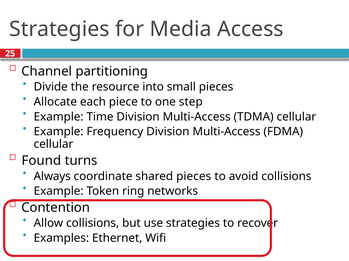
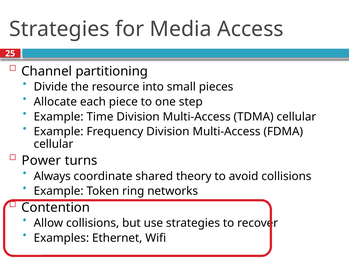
Found: Found -> Power
shared pieces: pieces -> theory
